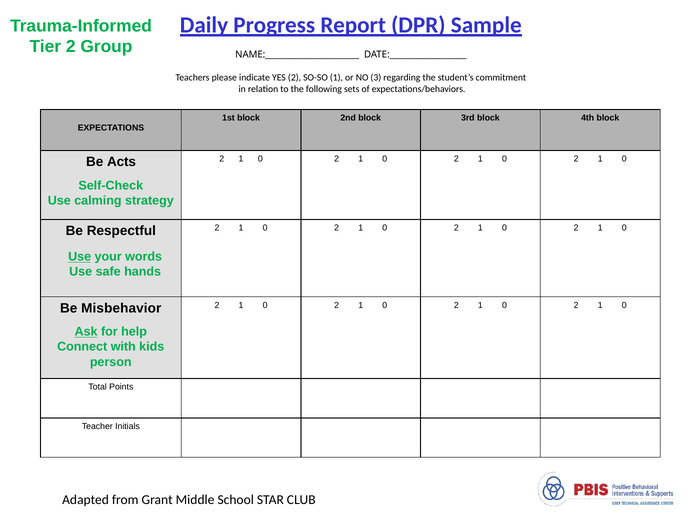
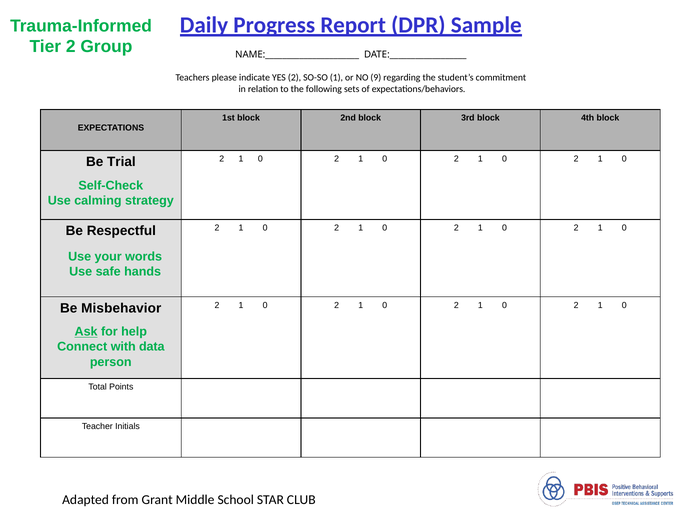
3: 3 -> 9
Acts: Acts -> Trial
Use at (80, 257) underline: present -> none
kids: kids -> data
